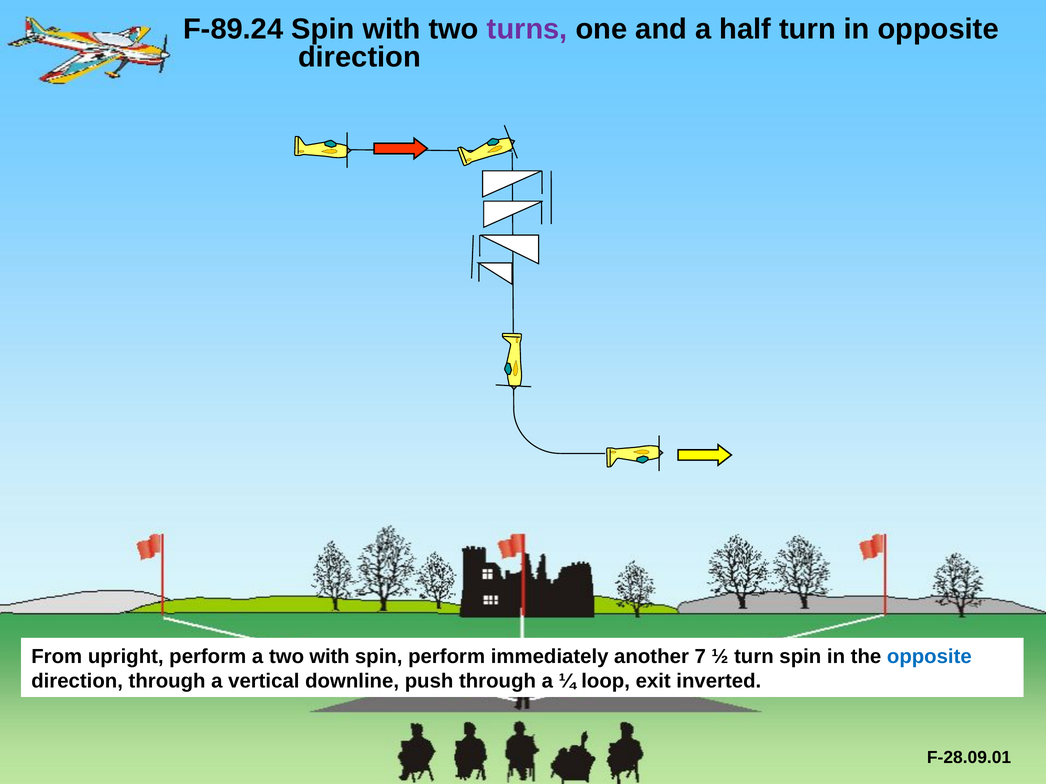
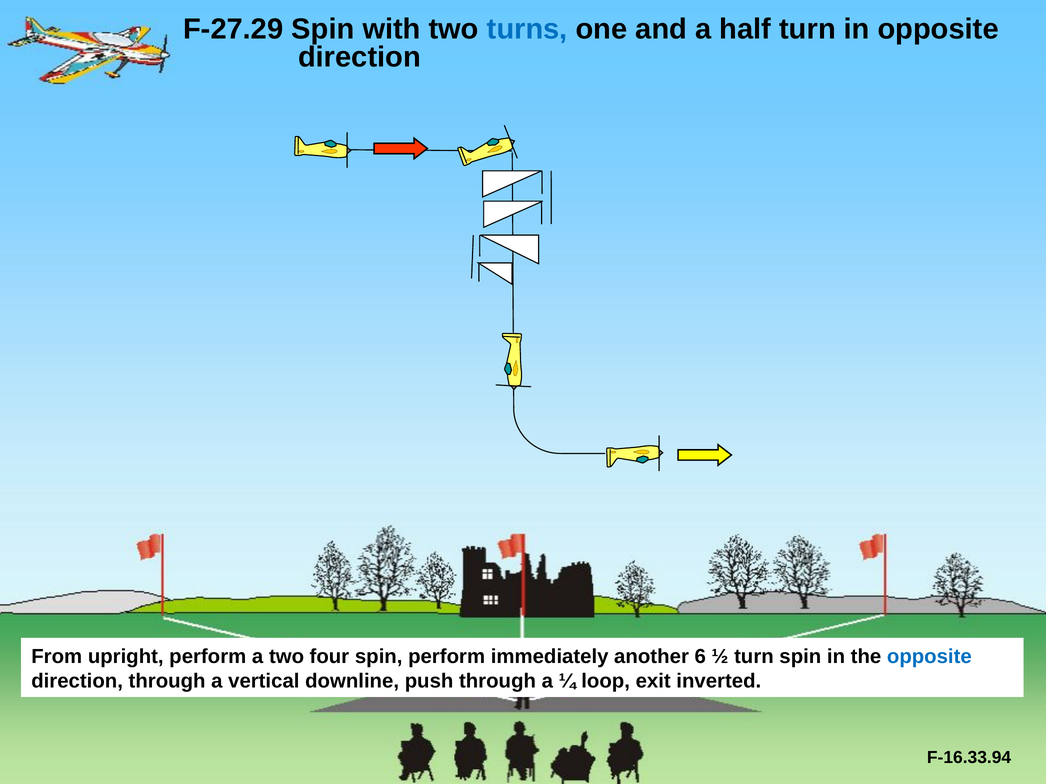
F-89.24: F-89.24 -> F-27.29
turns colour: purple -> blue
two with: with -> four
7: 7 -> 6
F-28.09.01: F-28.09.01 -> F-16.33.94
